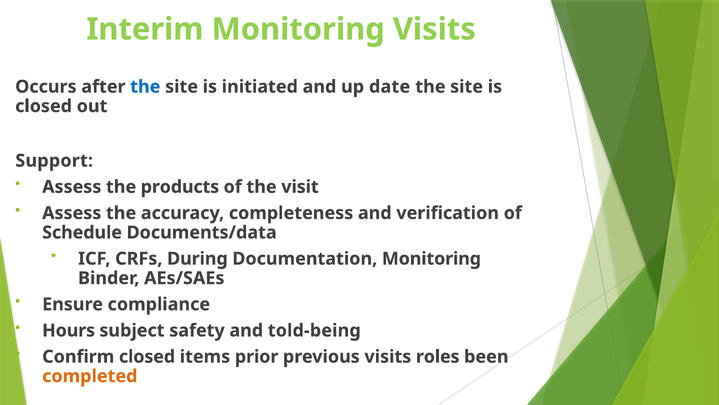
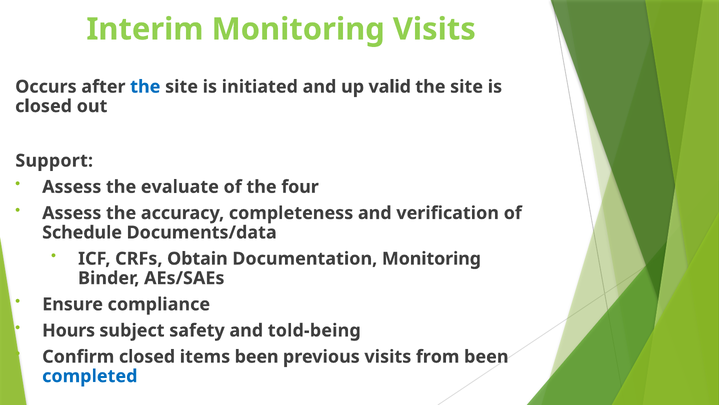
date: date -> valid
products: products -> evaluate
visit: visit -> four
During: During -> Obtain
items prior: prior -> been
roles: roles -> from
completed colour: orange -> blue
